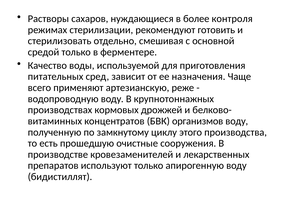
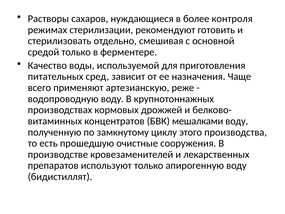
организмов: организмов -> мешалками
